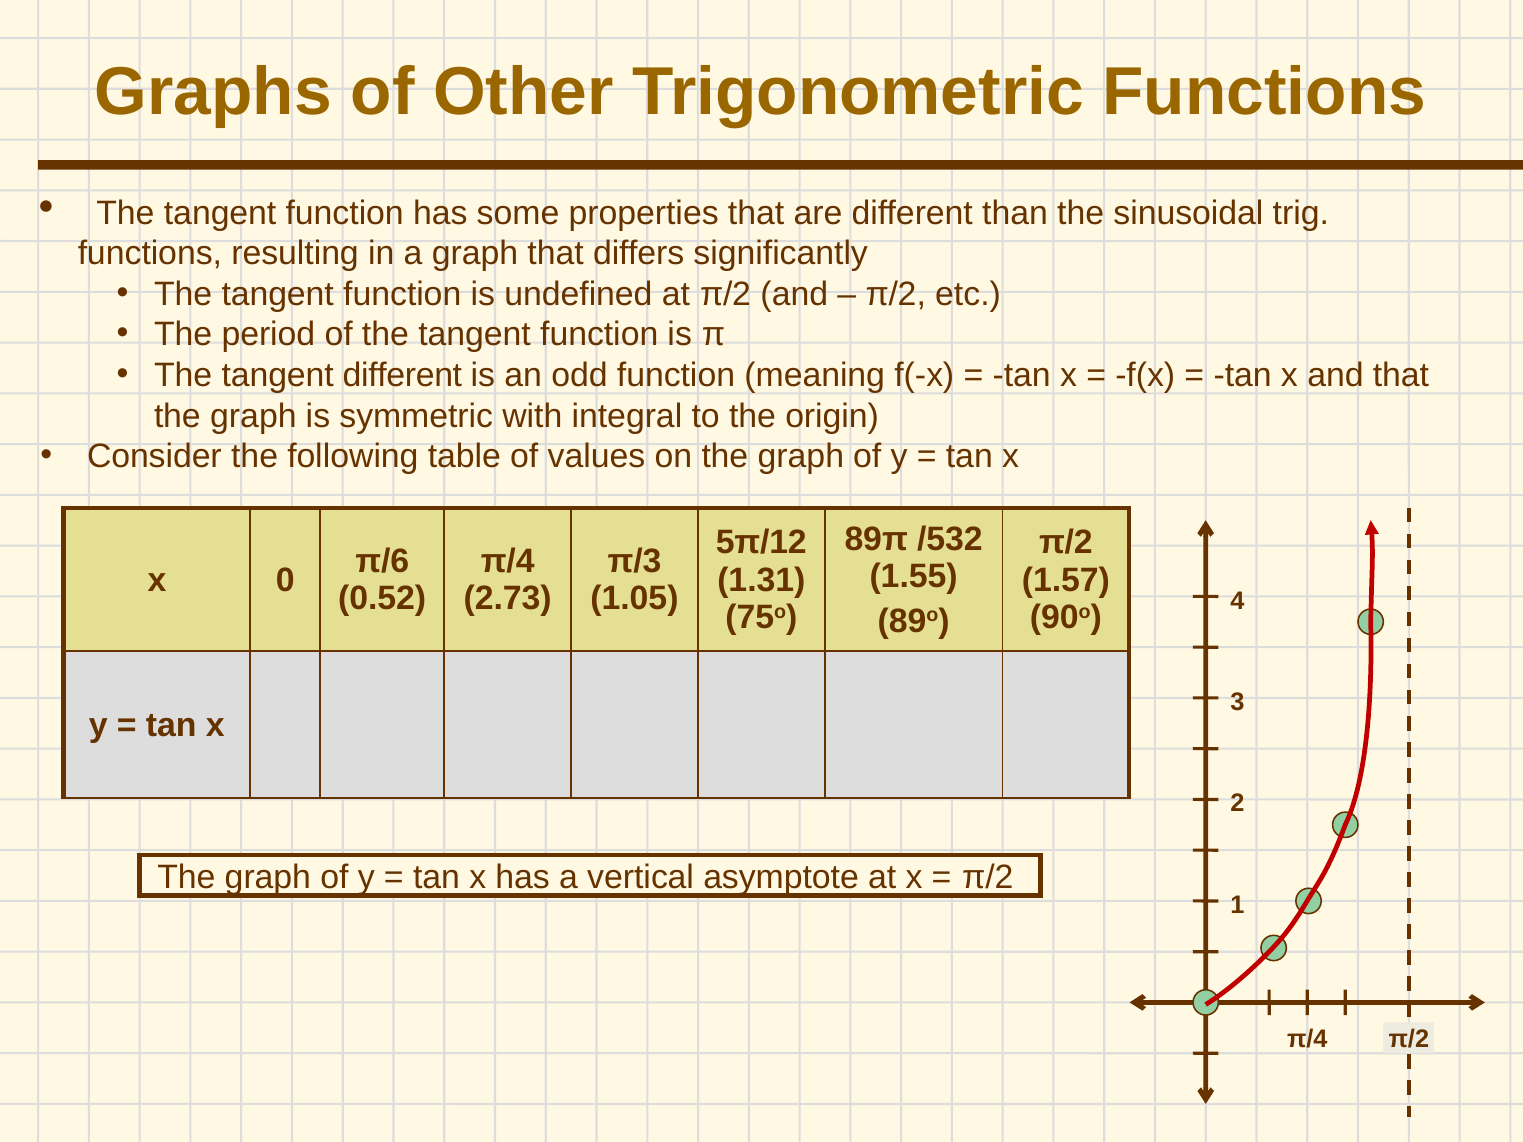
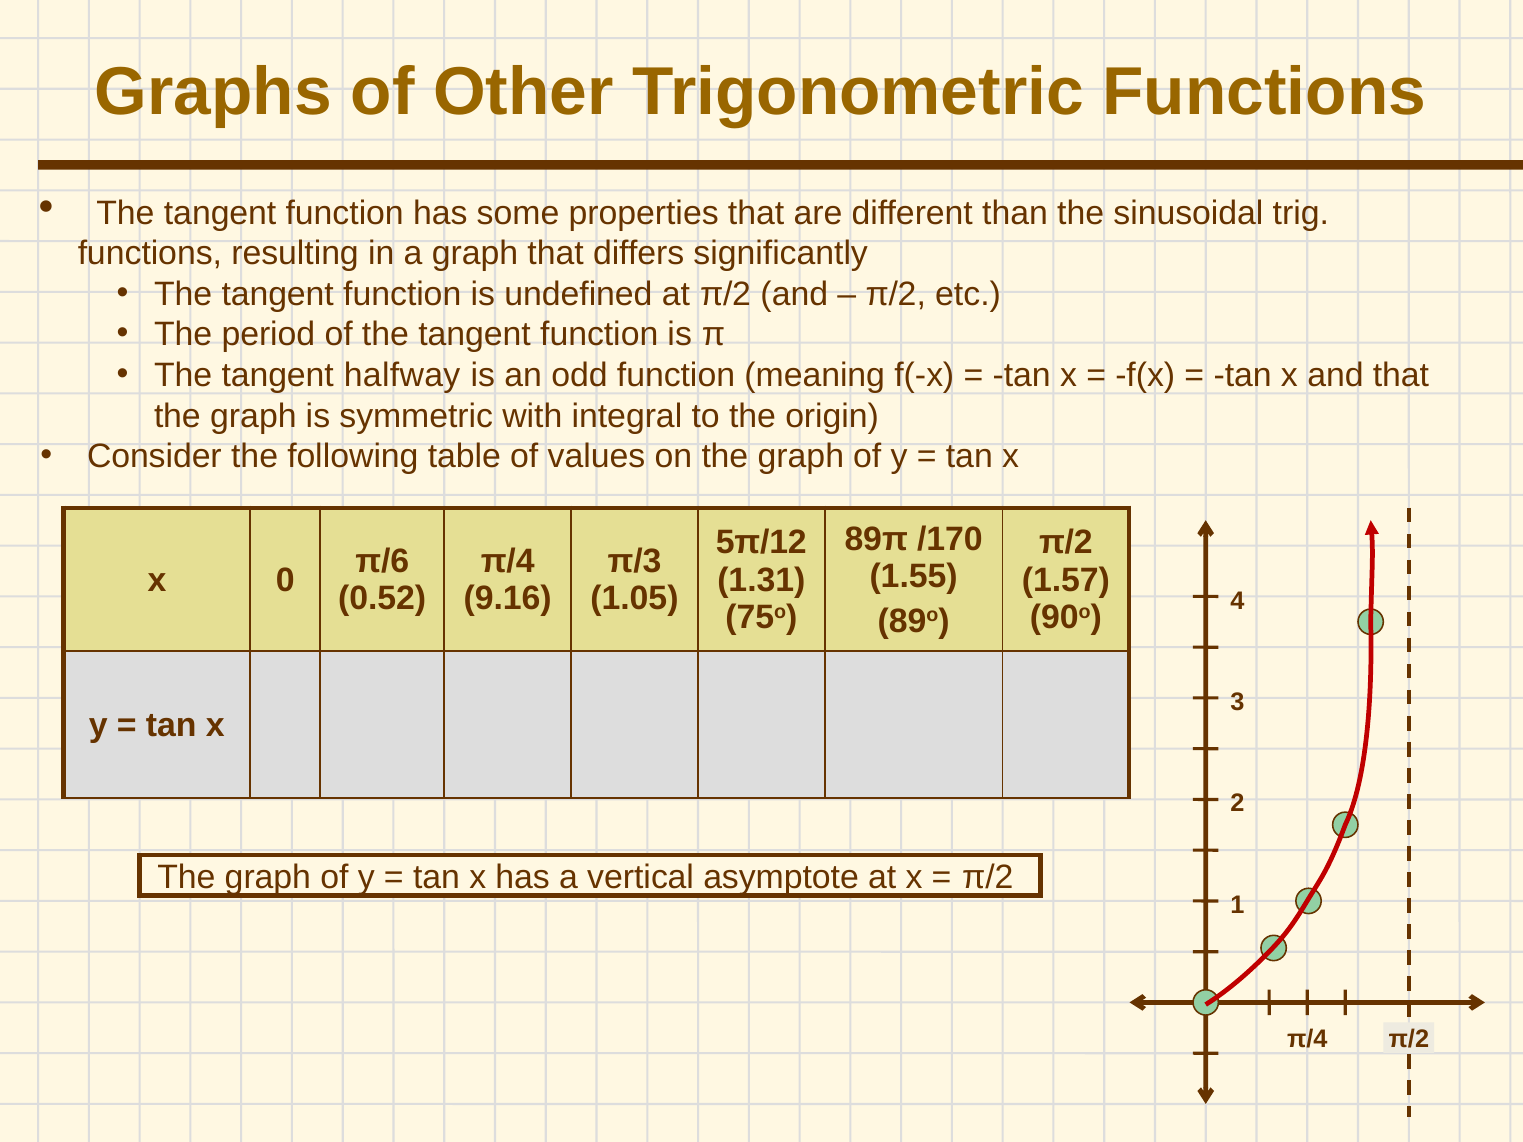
tangent different: different -> halfway
/532: /532 -> /170
2.73: 2.73 -> 9.16
